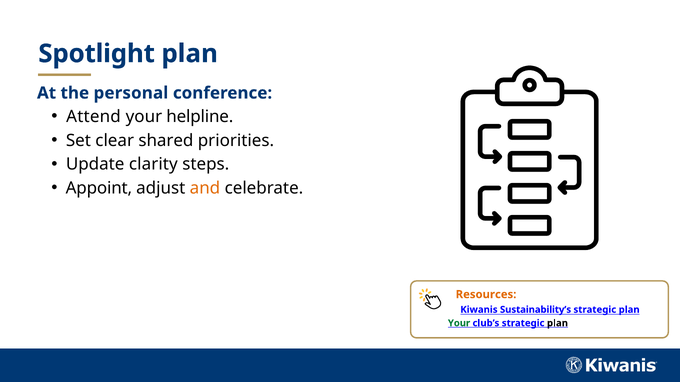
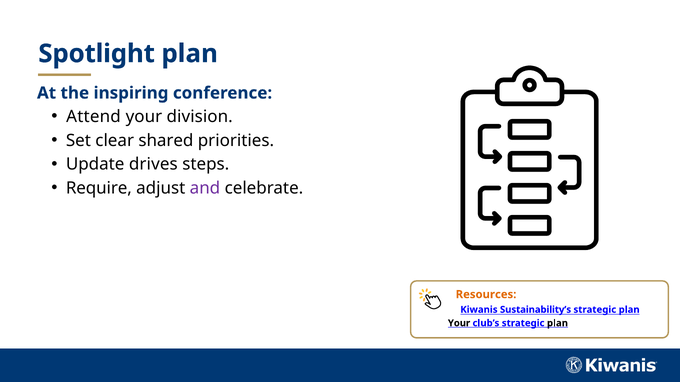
personal: personal -> inspiring
helpline: helpline -> division
clarity: clarity -> drives
Appoint: Appoint -> Require
and colour: orange -> purple
Your at (459, 324) colour: green -> black
